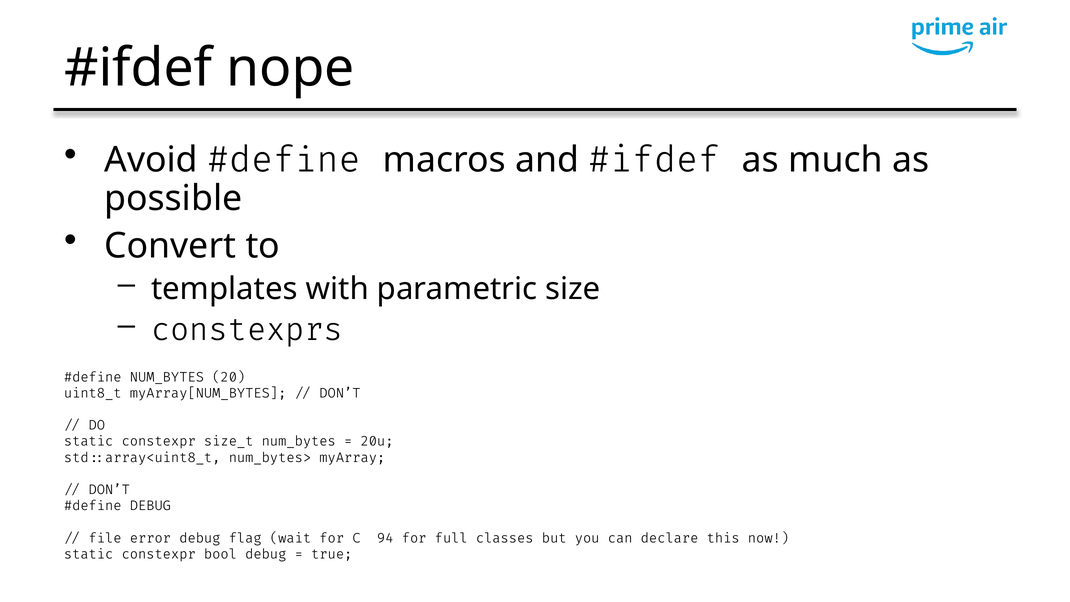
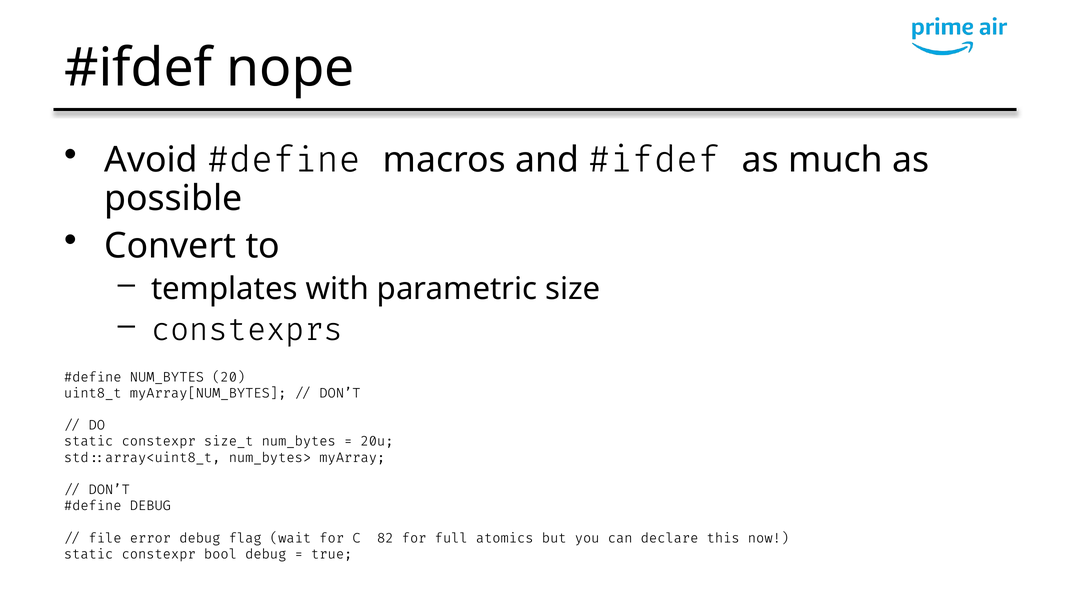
C++94: C++94 -> C++82
classes: classes -> atomics
